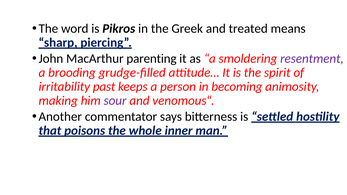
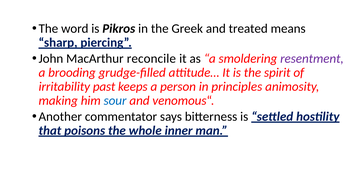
parenting: parenting -> reconcile
becoming: becoming -> principles
sour colour: purple -> blue
